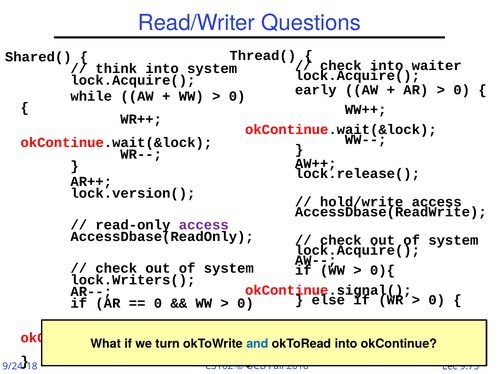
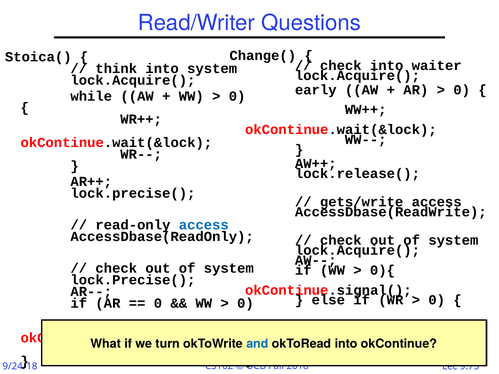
Thread(: Thread( -> Change(
Shared(: Shared( -> Stoica(
lock.version( at (133, 194): lock.version( -> lock.precise(
hold/write: hold/write -> gets/write
access at (204, 225) colour: purple -> blue
lock.Writers( at (133, 280): lock.Writers( -> lock.Precise(
